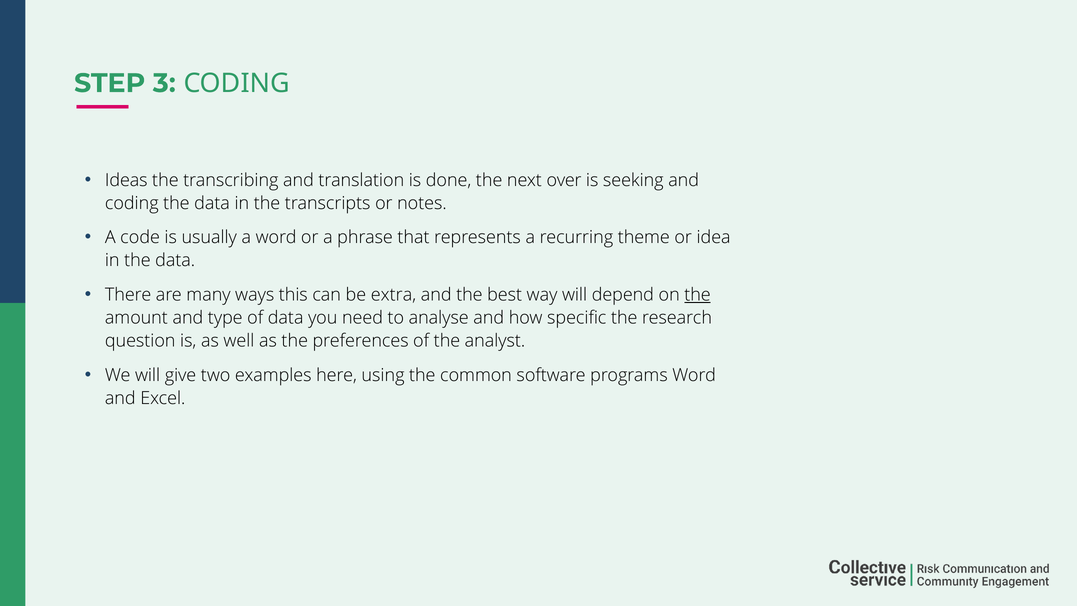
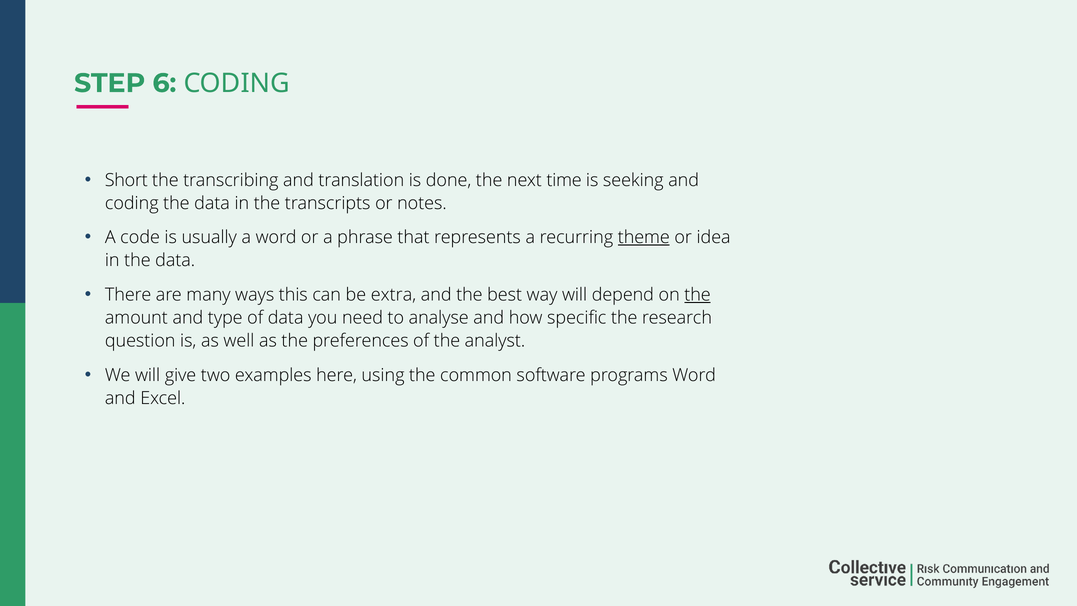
3: 3 -> 6
Ideas: Ideas -> Short
over: over -> time
theme underline: none -> present
